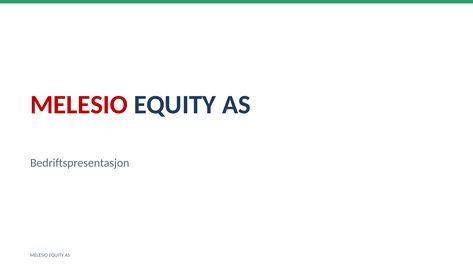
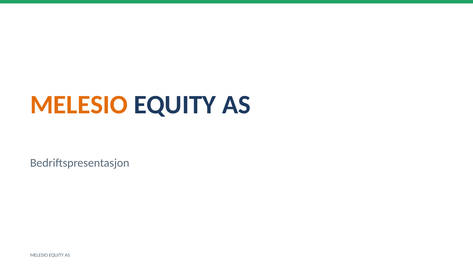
MELESIO at (79, 105) colour: red -> orange
